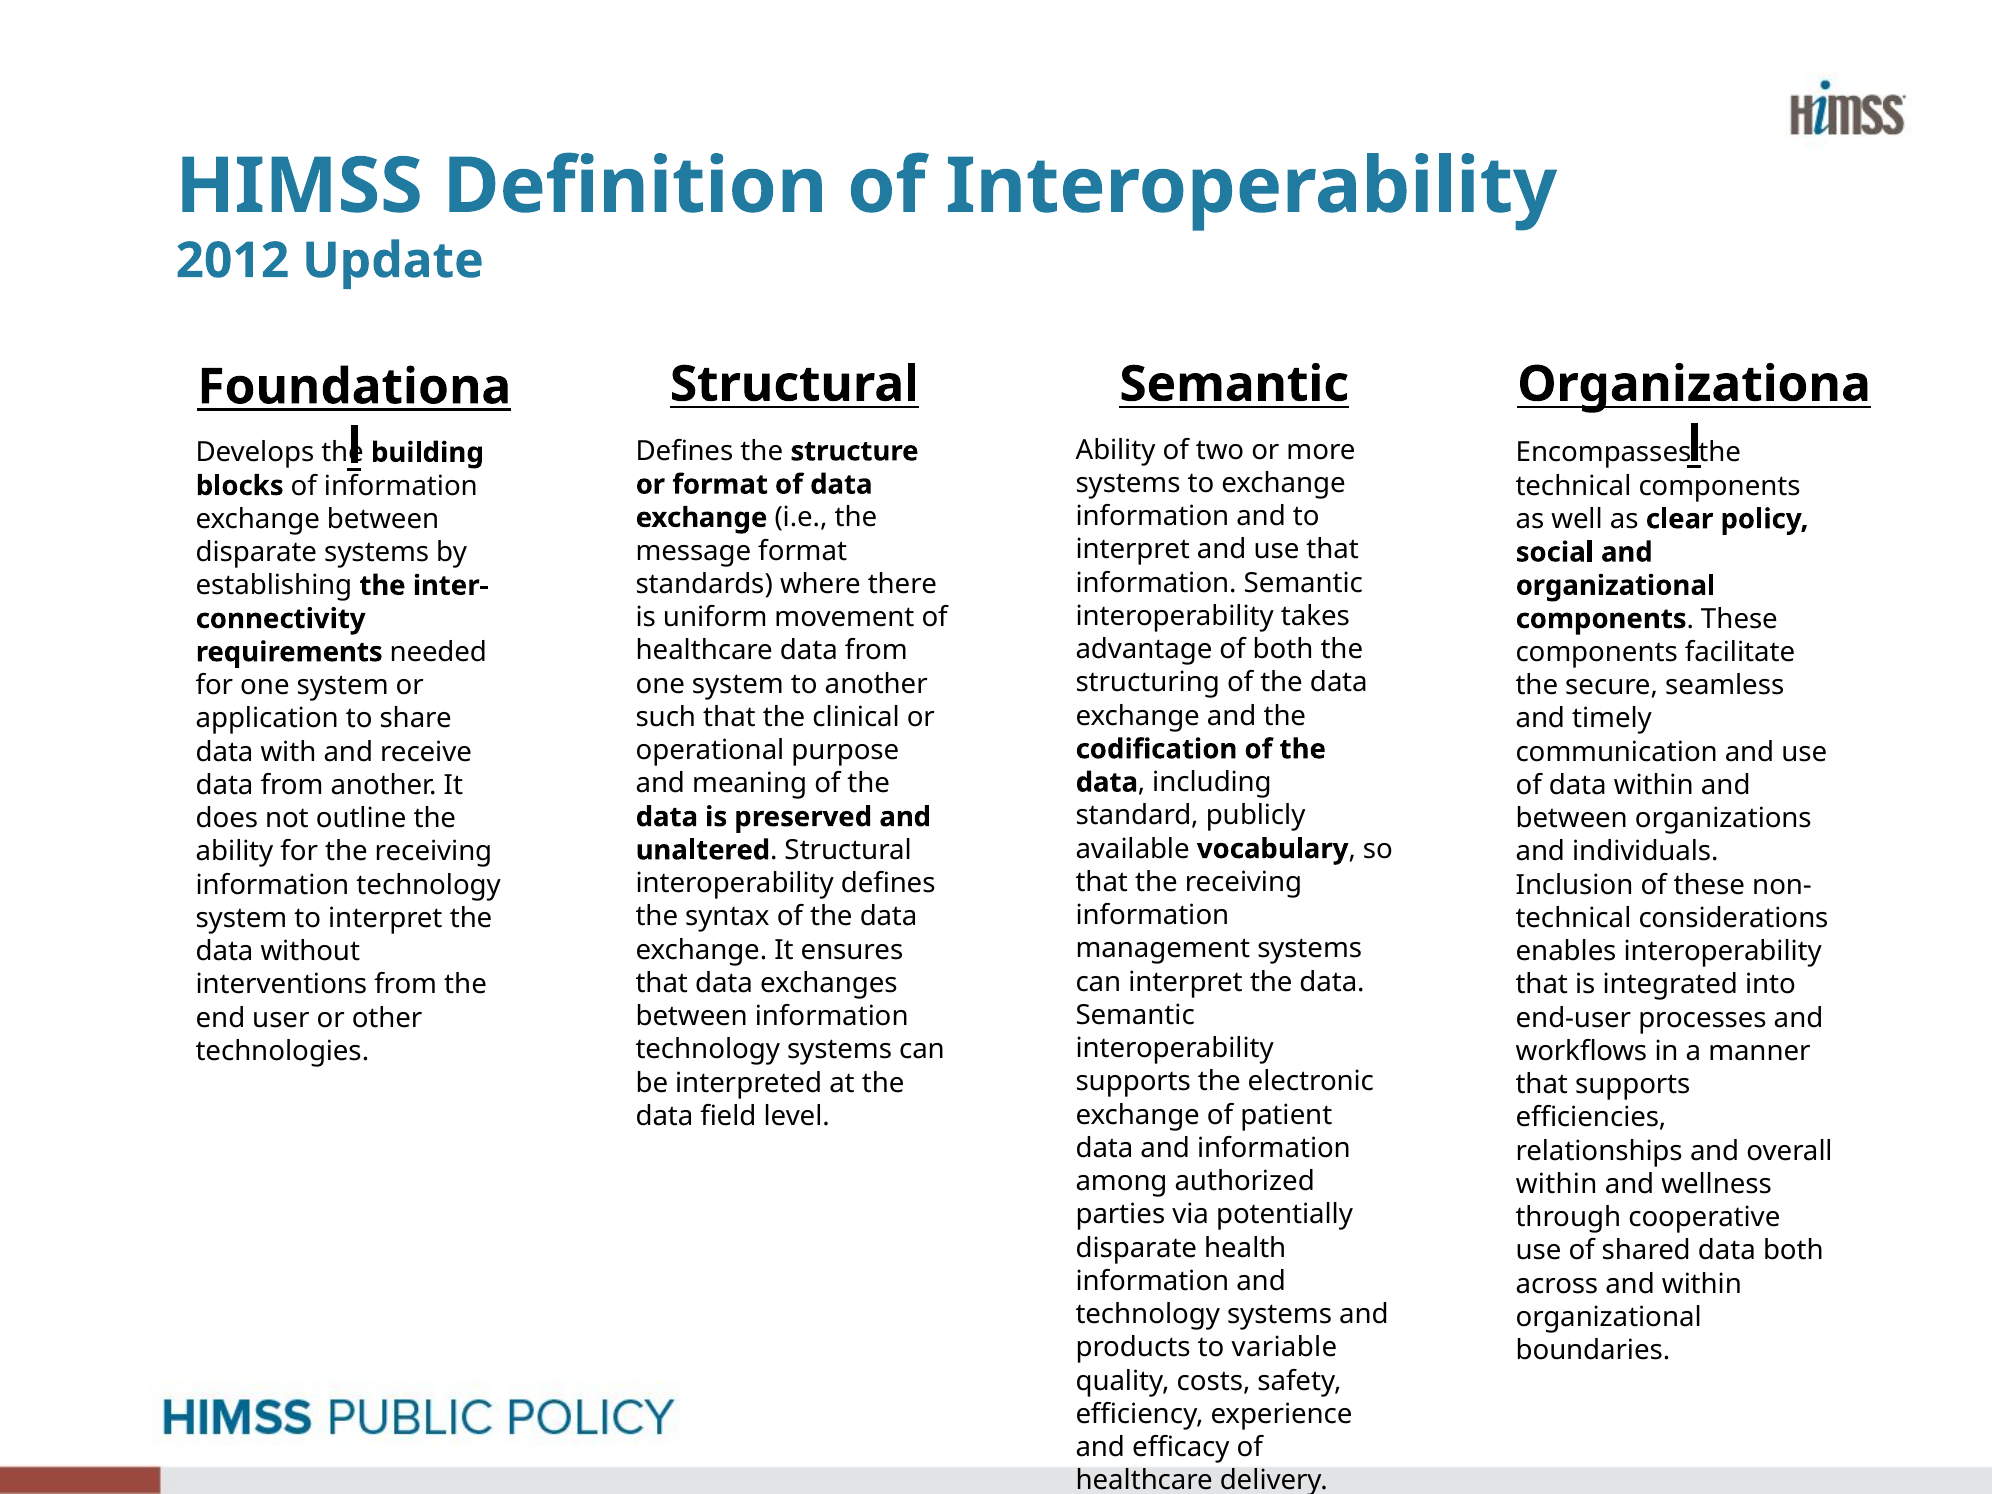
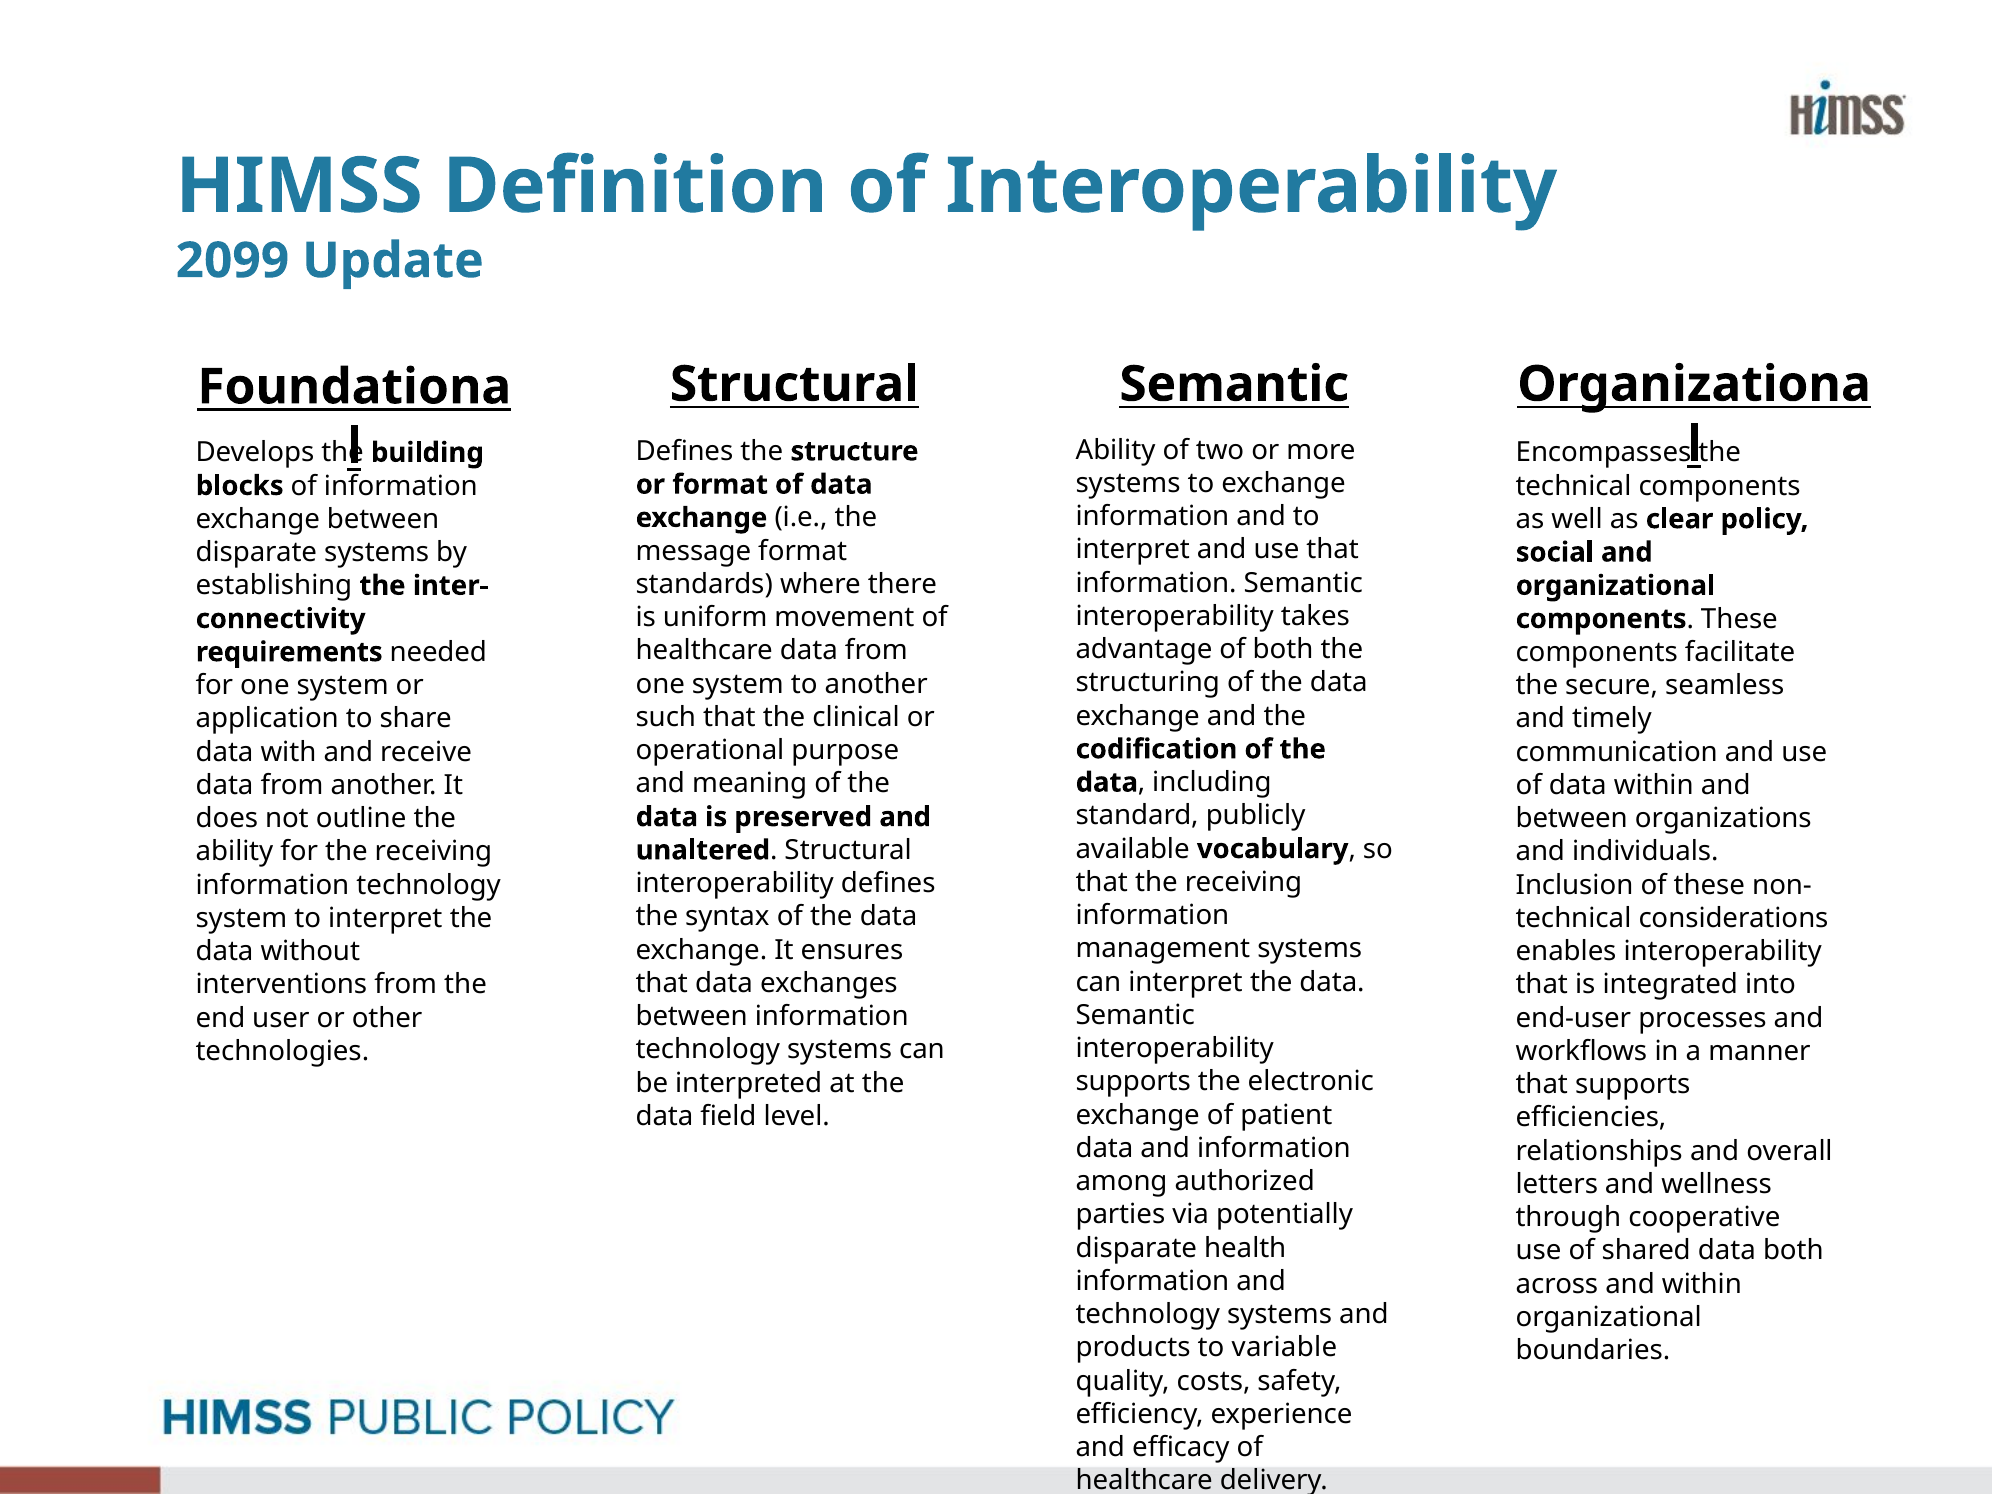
2012: 2012 -> 2099
within at (1557, 1184): within -> letters
